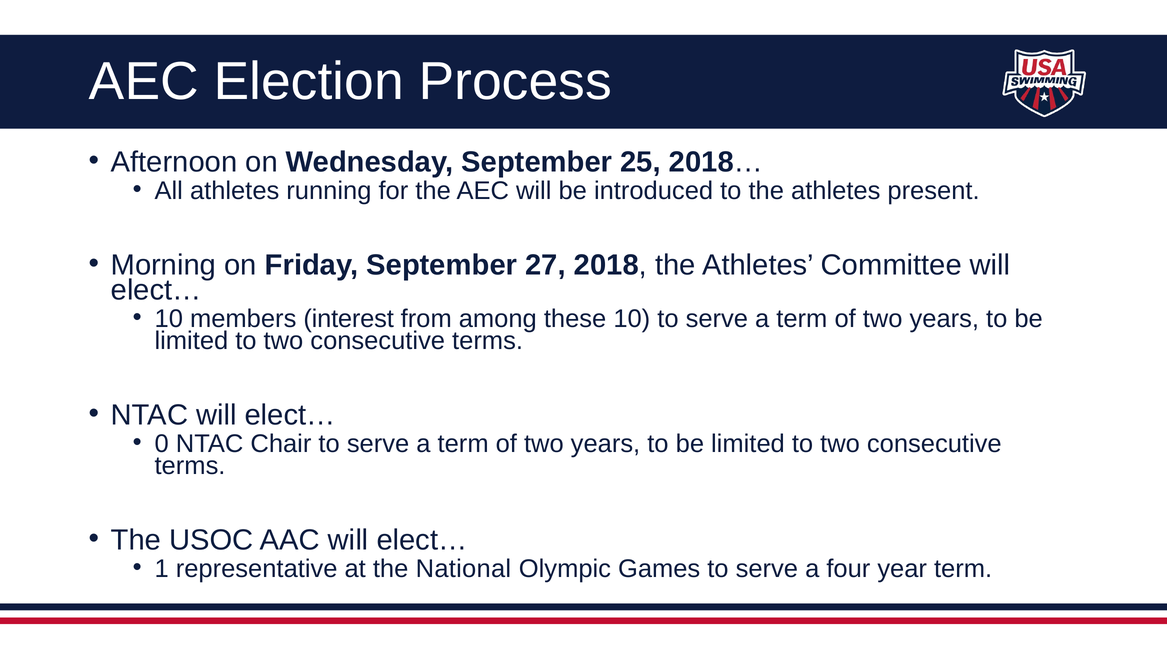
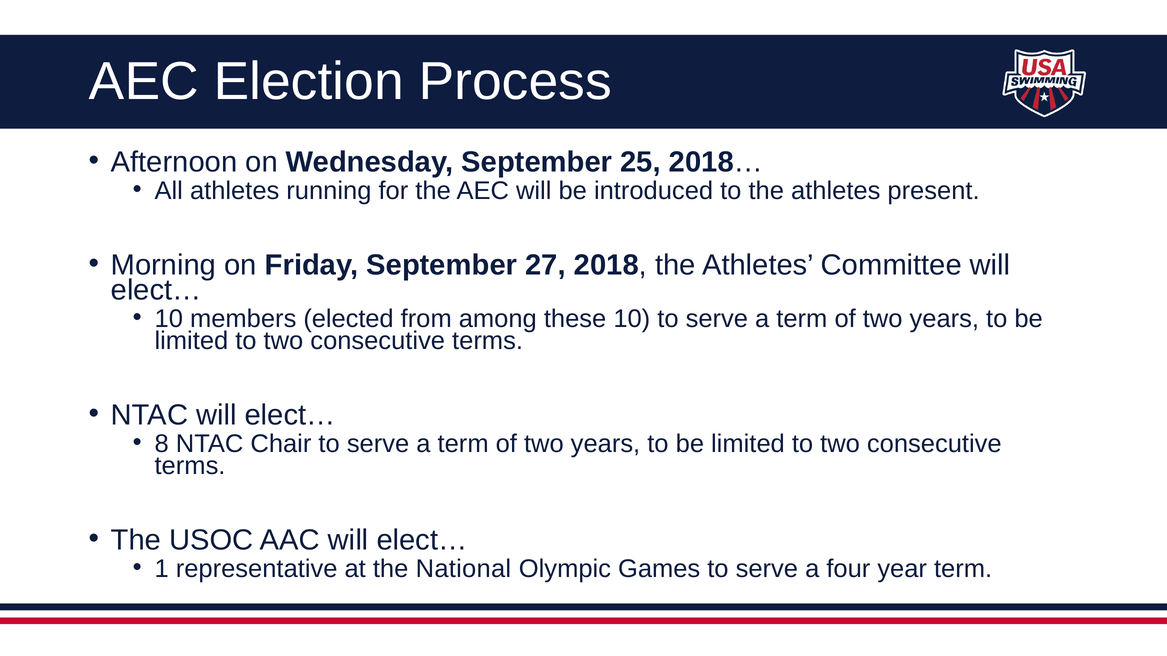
interest: interest -> elected
0: 0 -> 8
